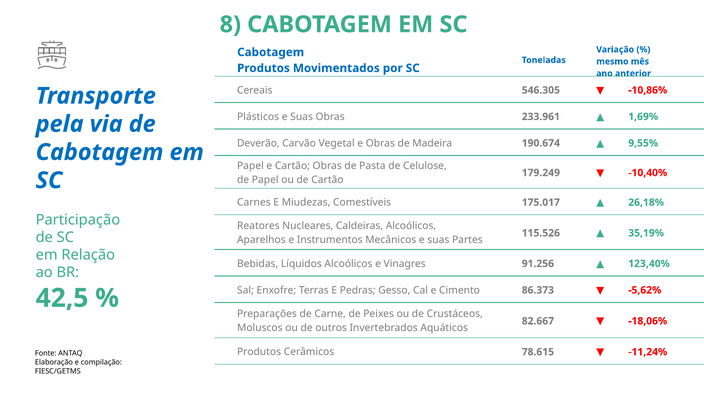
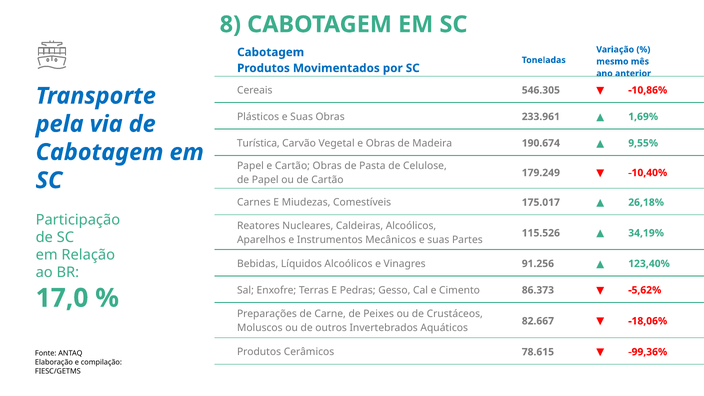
Deverão: Deverão -> Turística
35,19%: 35,19% -> 34,19%
42,5: 42,5 -> 17,0
-11,24%: -11,24% -> -99,36%
